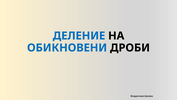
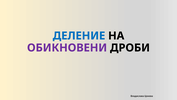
ОБИКНОВЕНИ colour: blue -> purple
